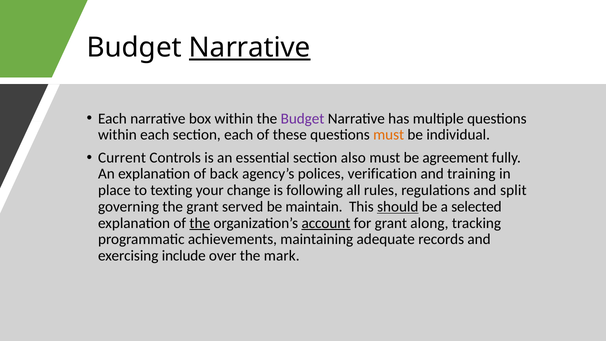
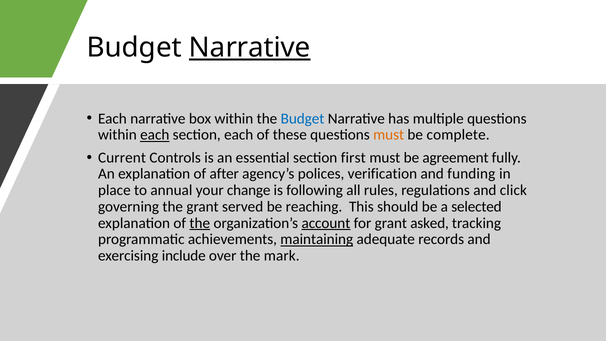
Budget at (303, 119) colour: purple -> blue
each at (155, 135) underline: none -> present
individual: individual -> complete
also: also -> first
back: back -> after
training: training -> funding
texting: texting -> annual
split: split -> click
maintain: maintain -> reaching
should underline: present -> none
along: along -> asked
maintaining underline: none -> present
